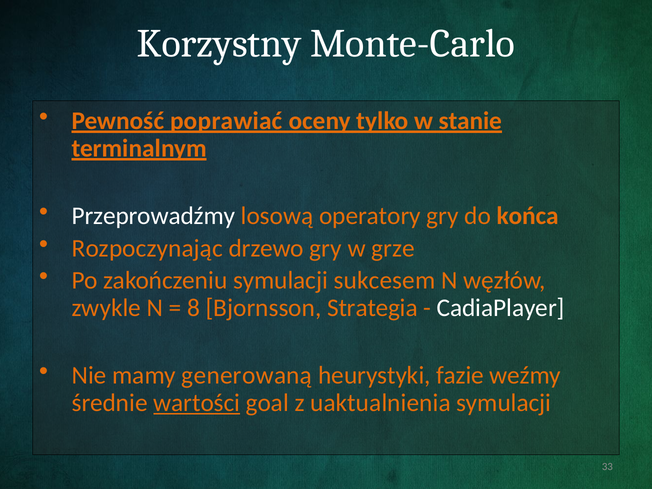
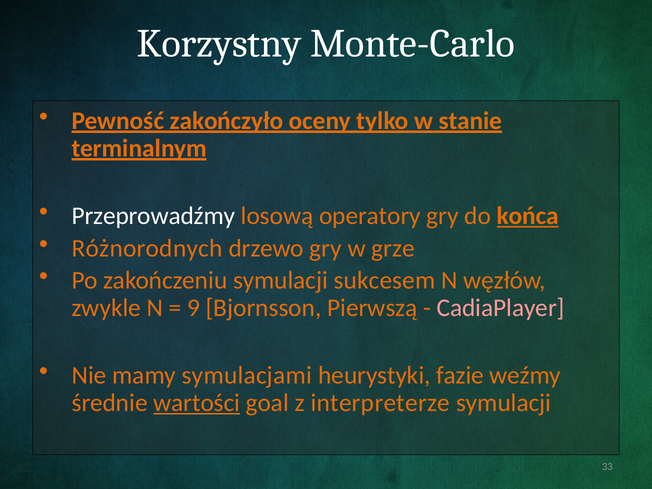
poprawiać: poprawiać -> zakończyło
końca underline: none -> present
Rozpoczynając: Rozpoczynając -> Różnorodnych
8: 8 -> 9
Strategia: Strategia -> Pierwszą
CadiaPlayer colour: white -> pink
generowaną: generowaną -> symulacjami
uaktualnienia: uaktualnienia -> interpreterze
